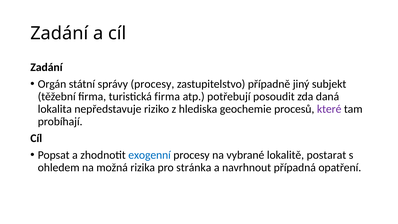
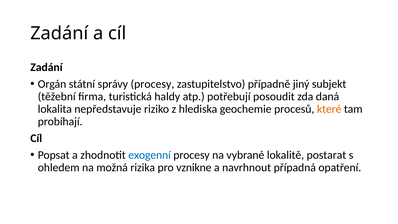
turistická firma: firma -> haldy
které colour: purple -> orange
stránka: stránka -> vznikne
